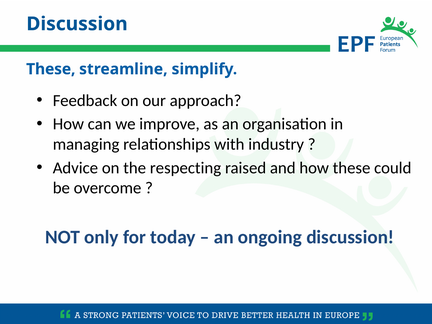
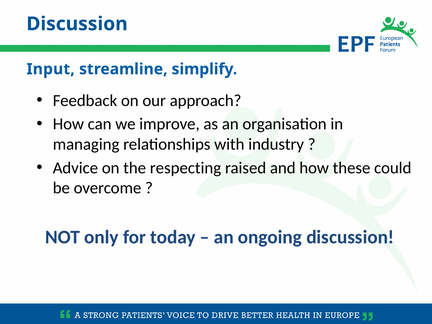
These at (51, 69): These -> Input
